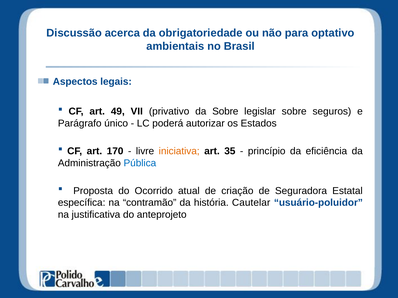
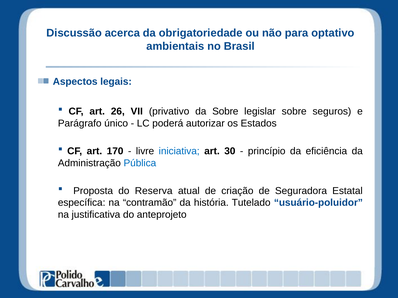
49: 49 -> 26
iniciativa colour: orange -> blue
35: 35 -> 30
Ocorrido: Ocorrido -> Reserva
Cautelar: Cautelar -> Tutelado
